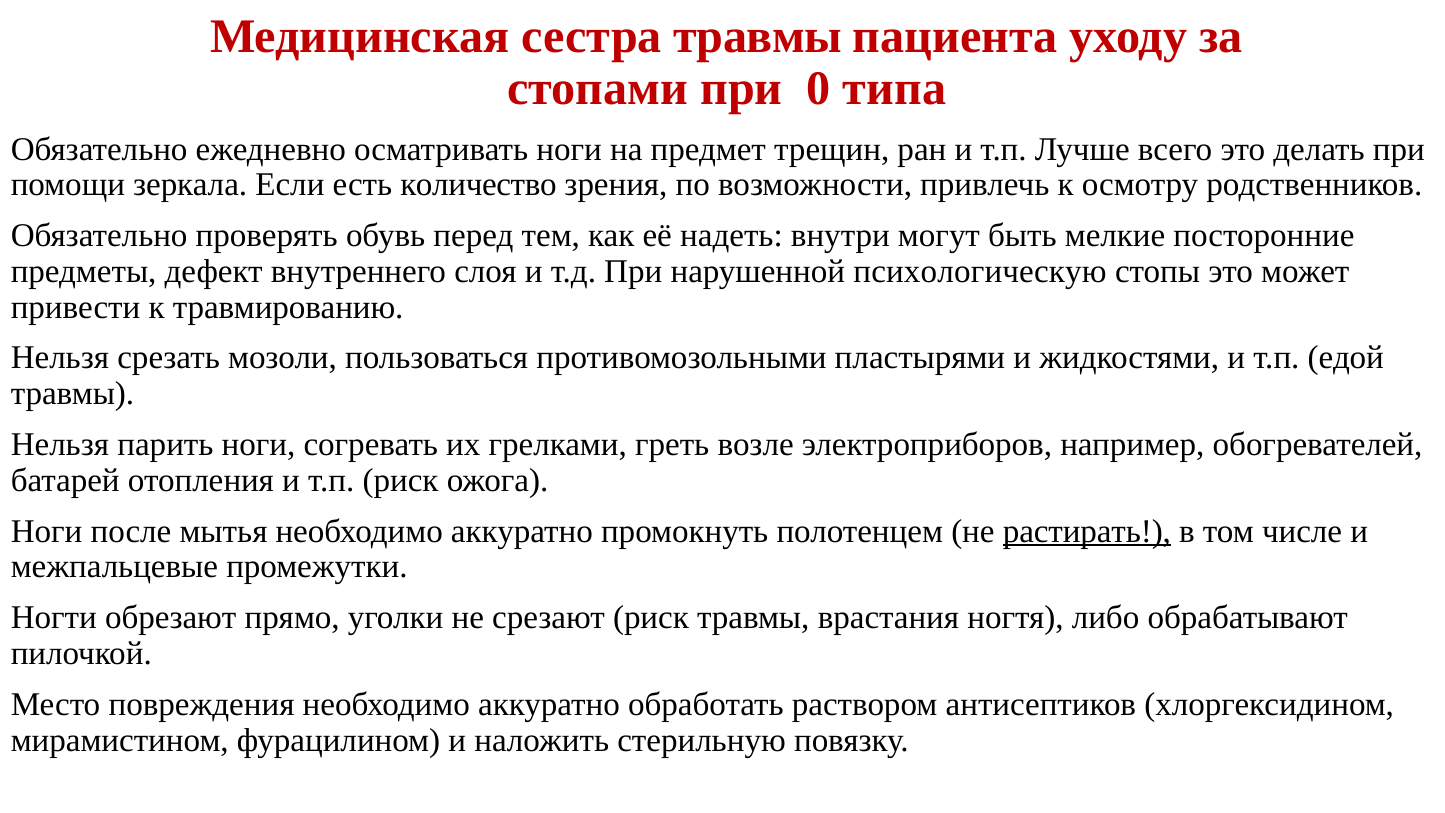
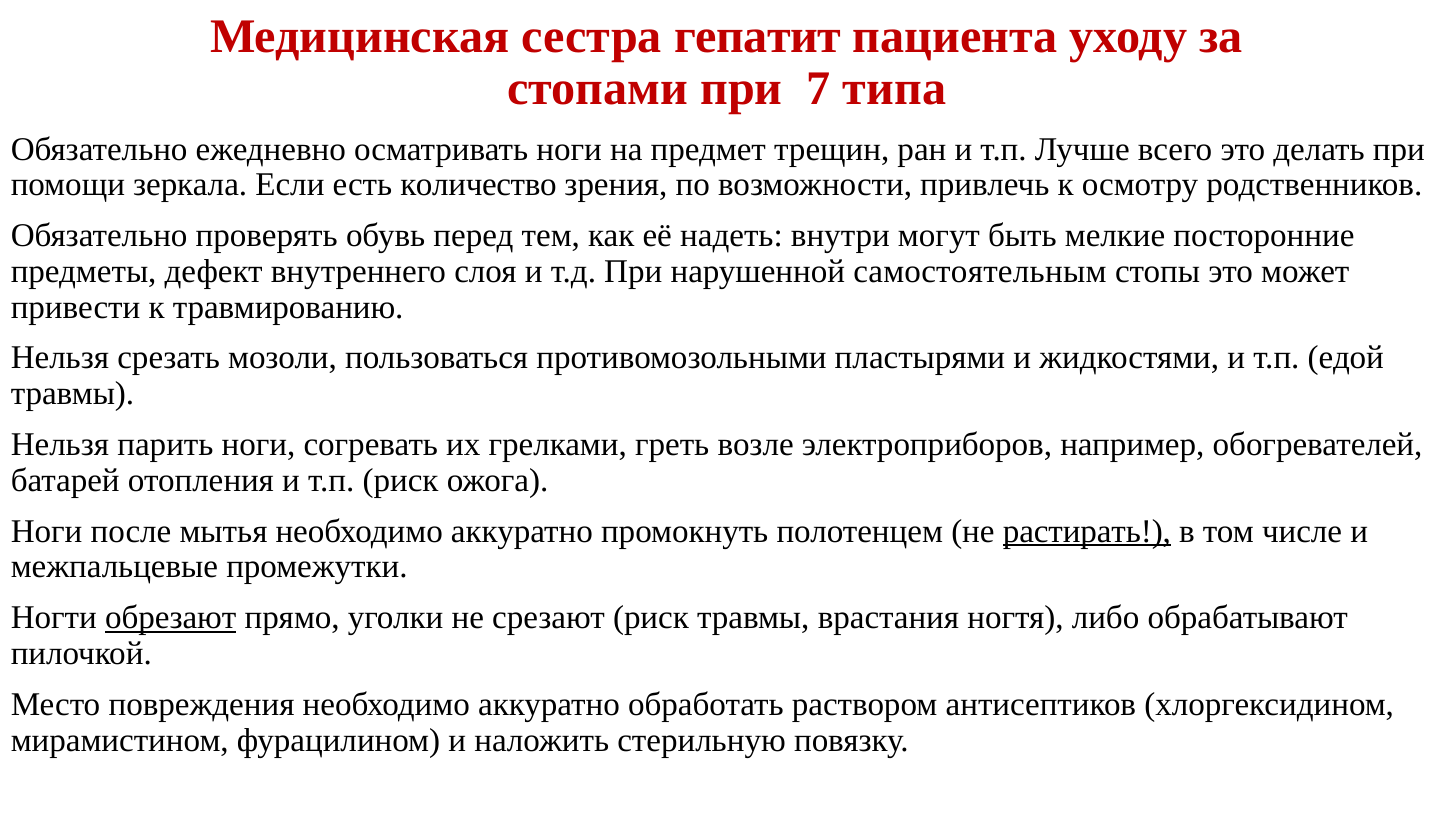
сестра травмы: травмы -> гепатит
0: 0 -> 7
психологическую: психологическую -> самостоятельным
обрезают underline: none -> present
